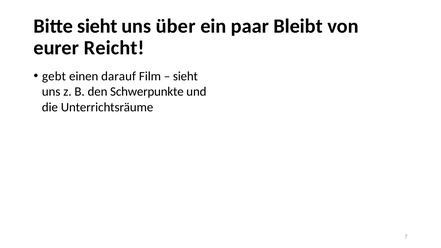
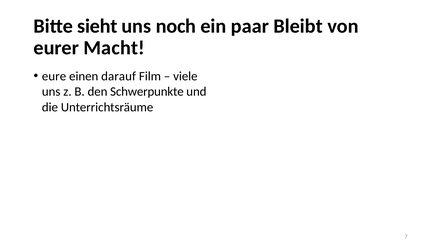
über: über -> noch
Reicht: Reicht -> Macht
gebt: gebt -> eure
sieht at (185, 76): sieht -> viele
